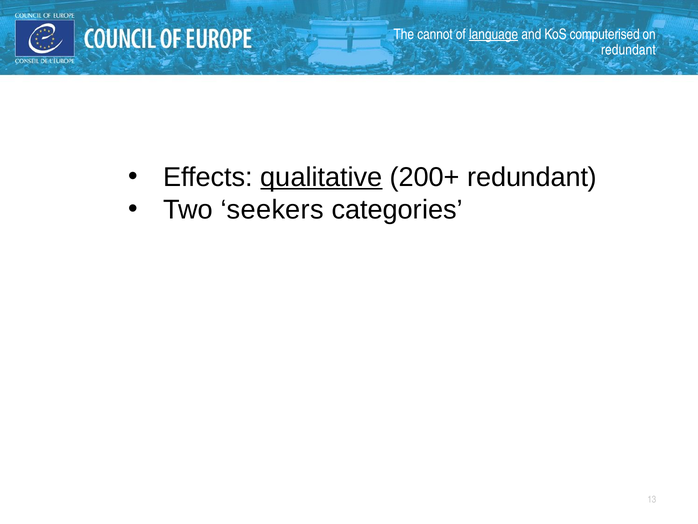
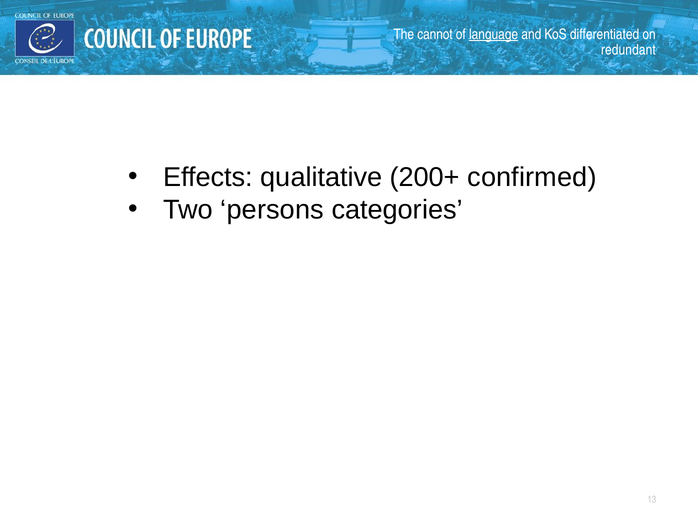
computerised: computerised -> differentiated
qualitative underline: present -> none
200+ redundant: redundant -> confirmed
seekers: seekers -> persons
